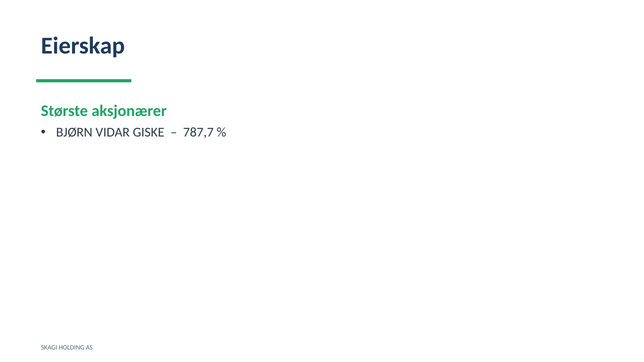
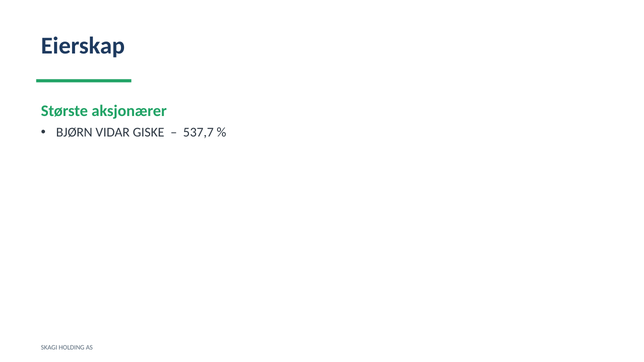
787,7: 787,7 -> 537,7
